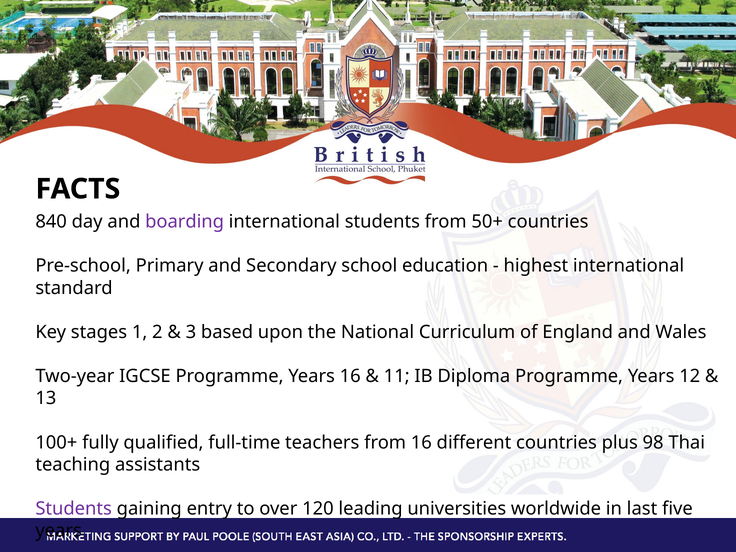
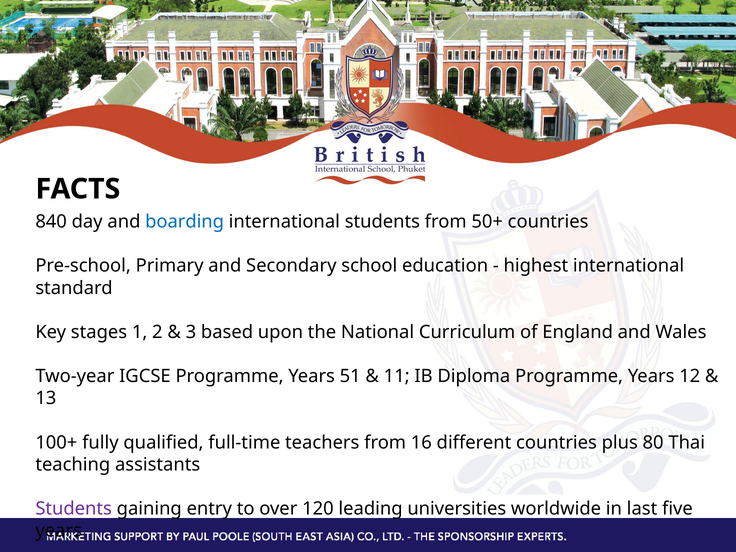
boarding colour: purple -> blue
Years 16: 16 -> 51
98: 98 -> 80
